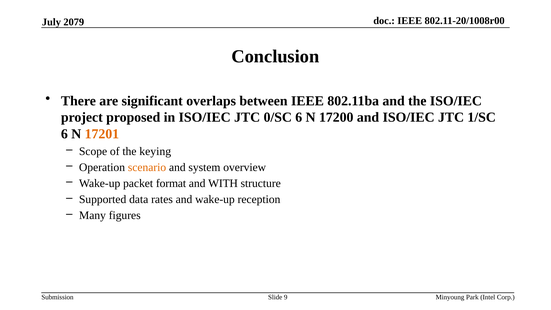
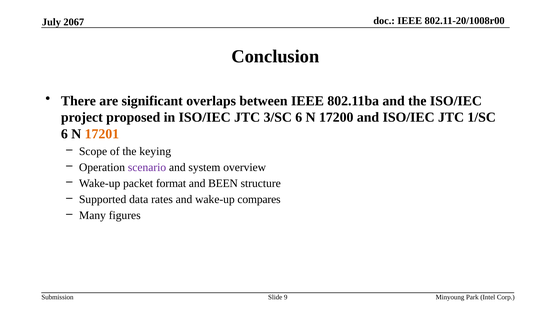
2079: 2079 -> 2067
0/SC: 0/SC -> 3/SC
scenario colour: orange -> purple
WITH: WITH -> BEEN
reception: reception -> compares
